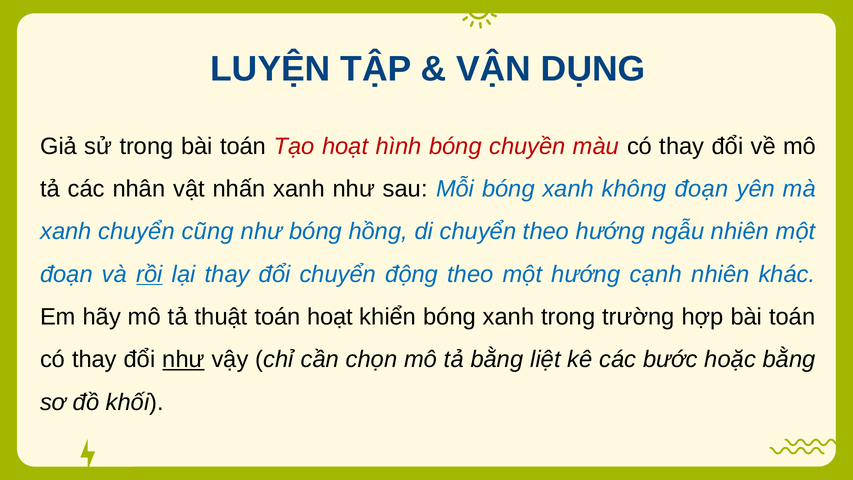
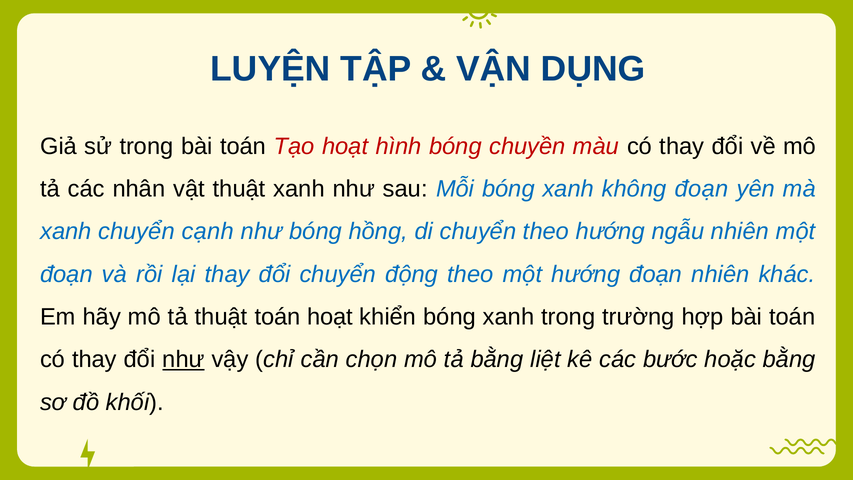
vật nhấn: nhấn -> thuật
cũng: cũng -> cạnh
rồi underline: present -> none
hướng cạnh: cạnh -> đoạn
